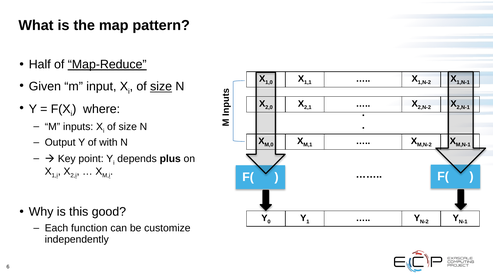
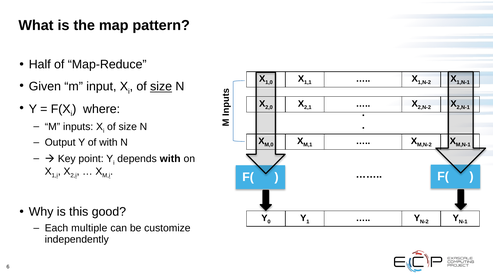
Map-Reduce underline: present -> none
depends plus: plus -> with
function: function -> multiple
